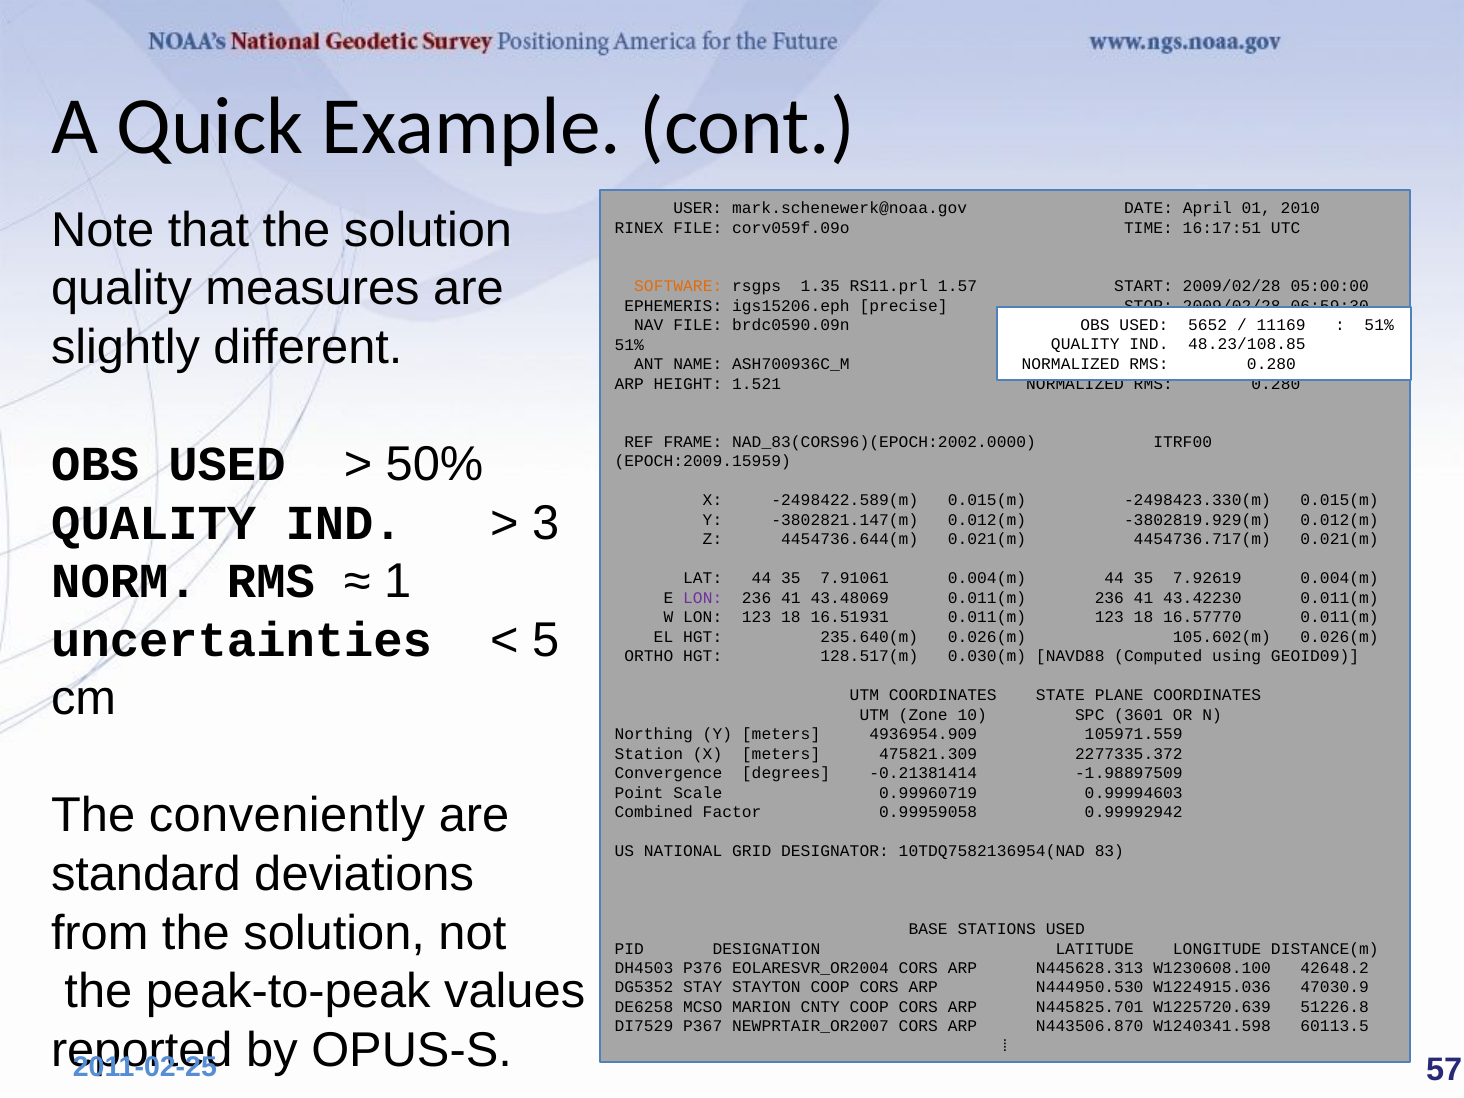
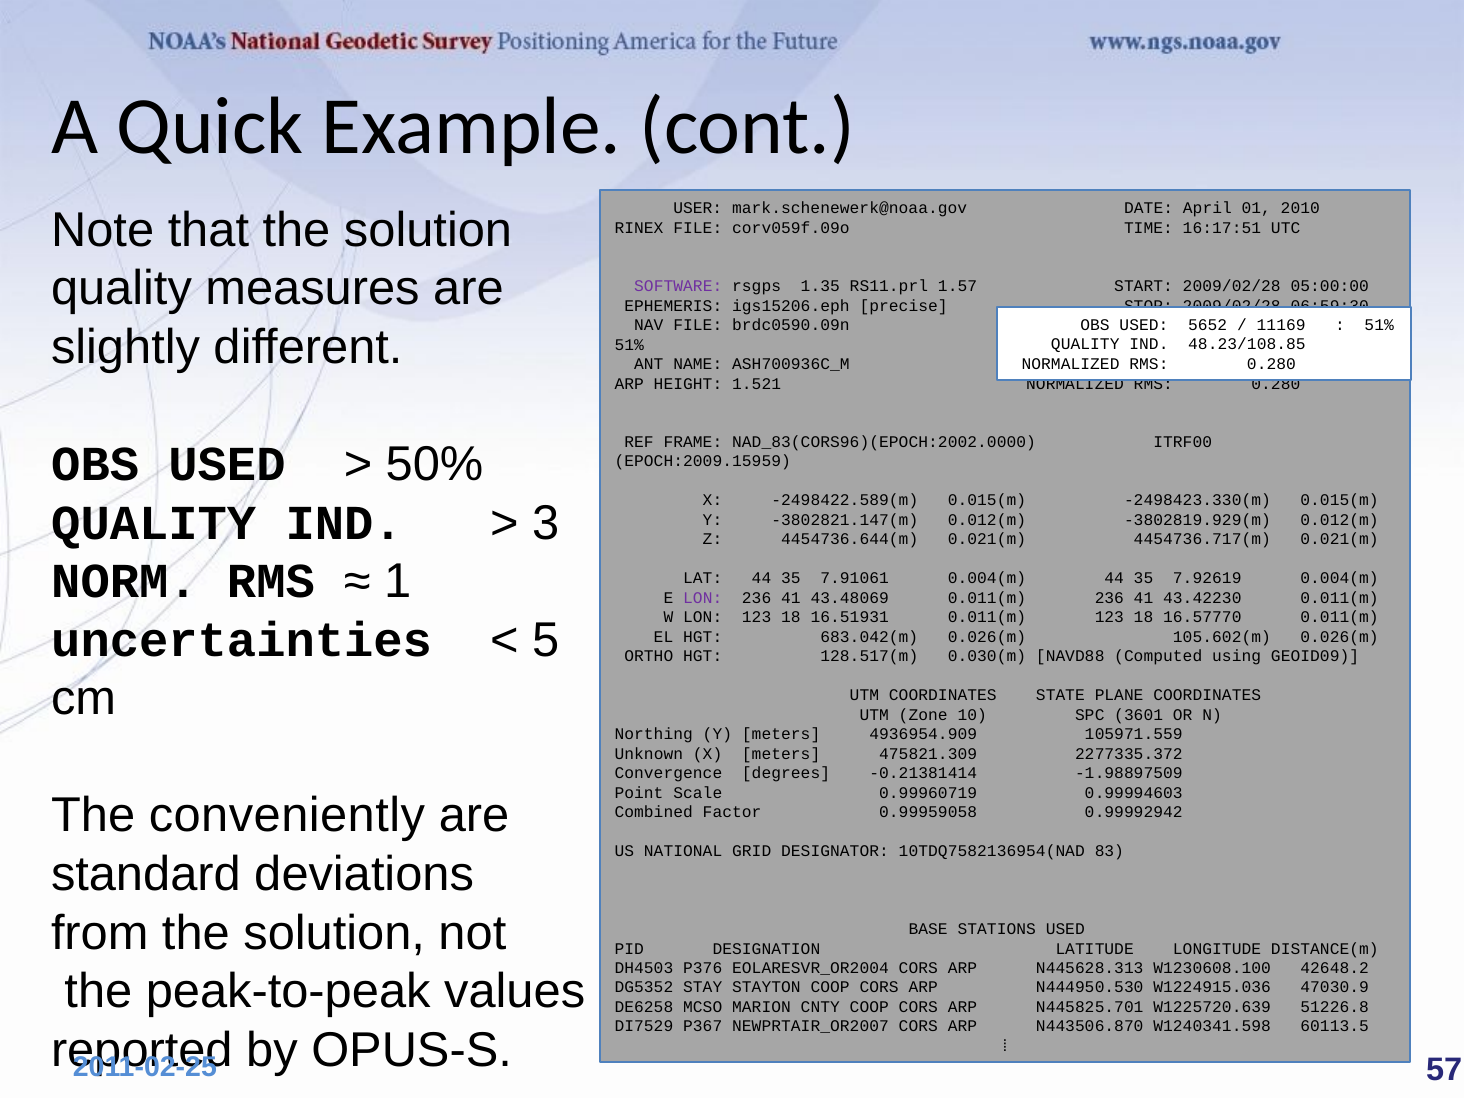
SOFTWARE colour: orange -> purple
235.640(m: 235.640(m -> 683.042(m
Station: Station -> Unknown
